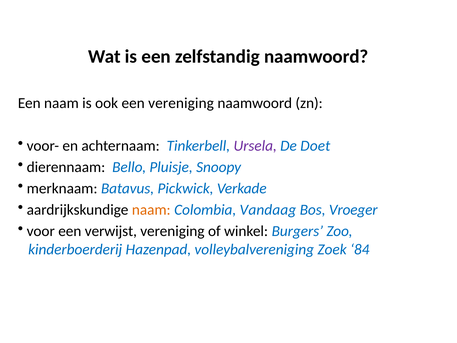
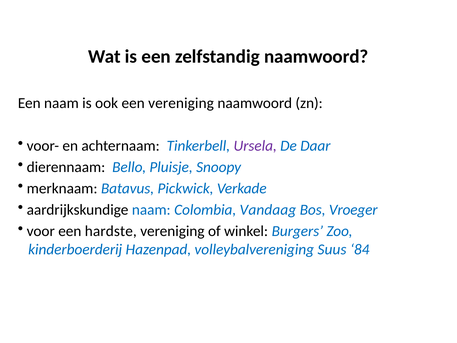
Doet: Doet -> Daar
naam at (151, 210) colour: orange -> blue
verwijst: verwijst -> hardste
Zoek: Zoek -> Suus
